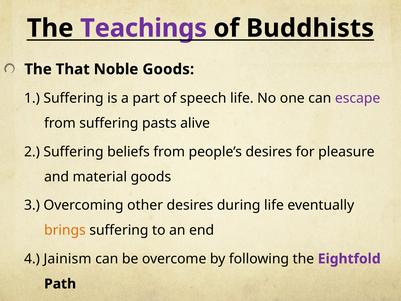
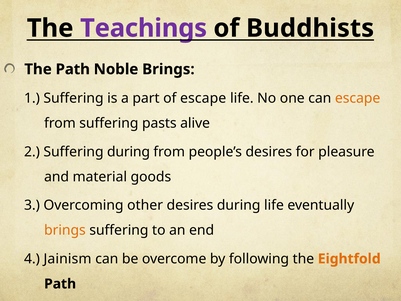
The That: That -> Path
Noble Goods: Goods -> Brings
of speech: speech -> escape
escape at (358, 98) colour: purple -> orange
Suffering beliefs: beliefs -> during
Eightfold colour: purple -> orange
